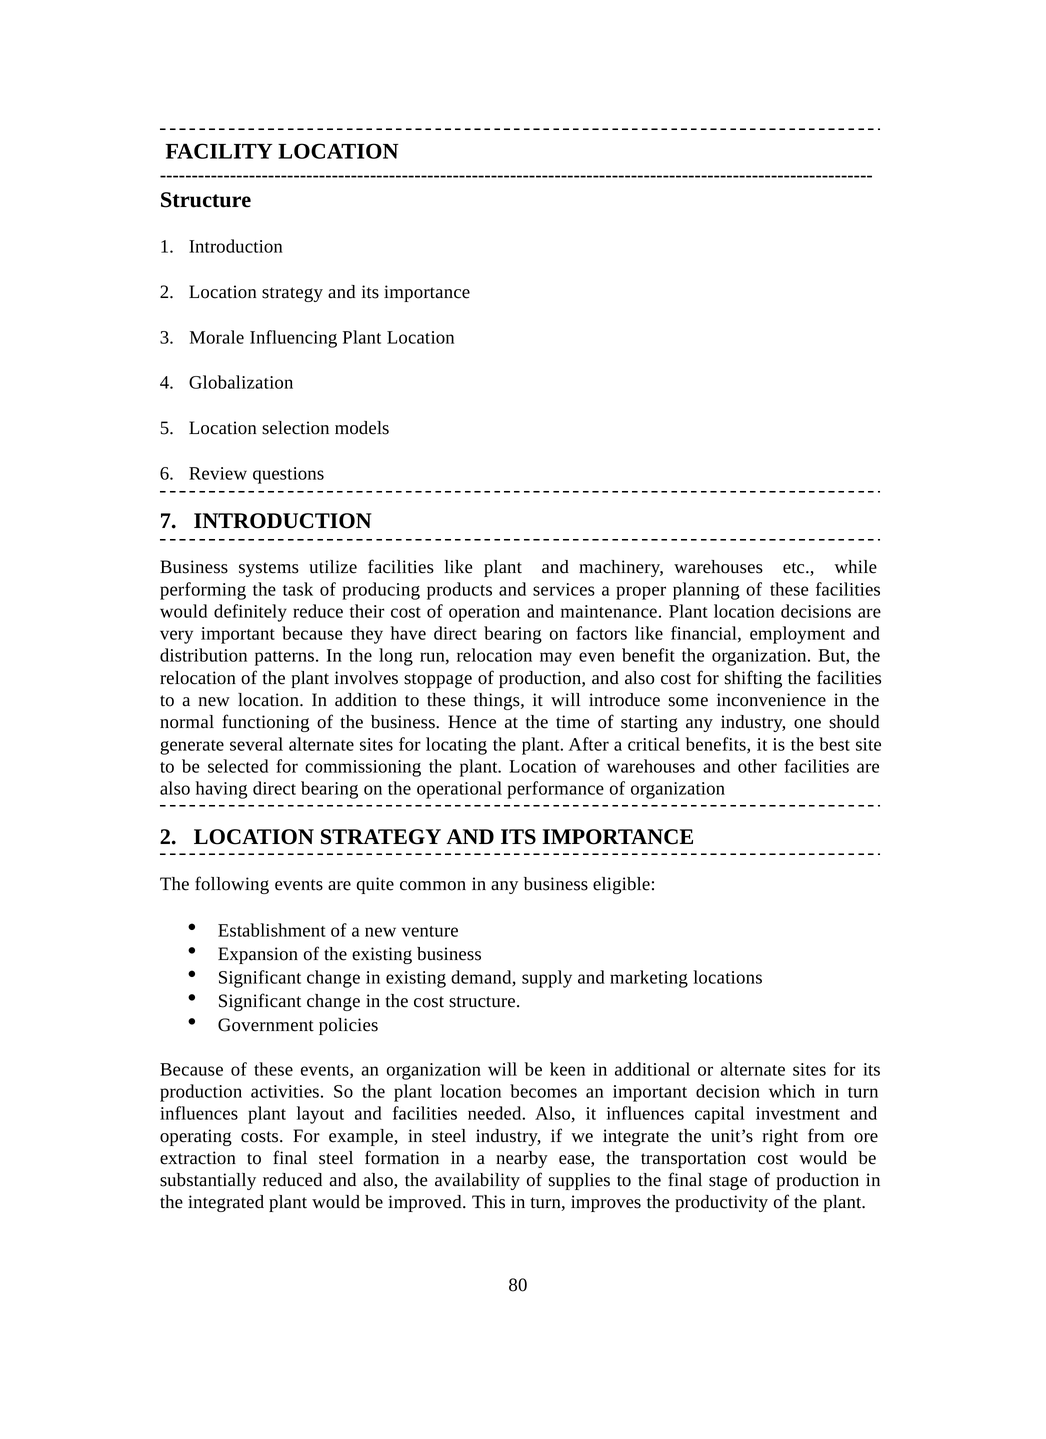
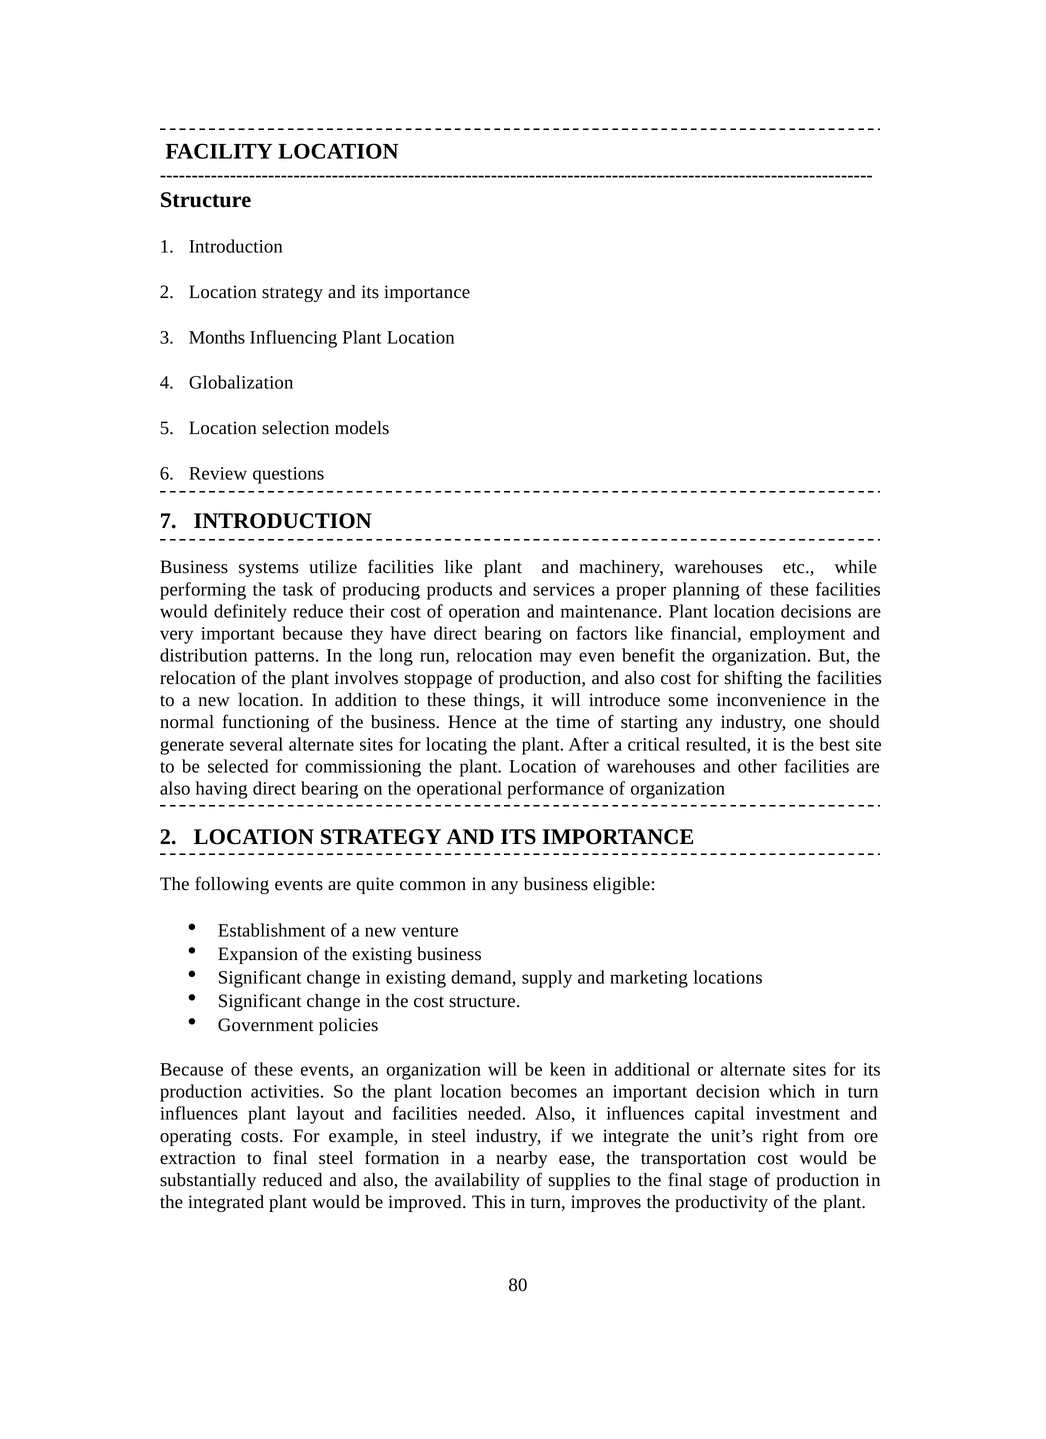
Morale: Morale -> Months
benefits: benefits -> resulted
